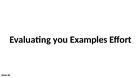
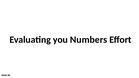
Examples: Examples -> Numbers
